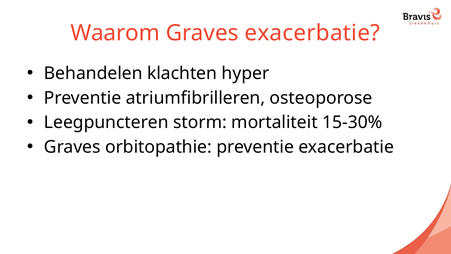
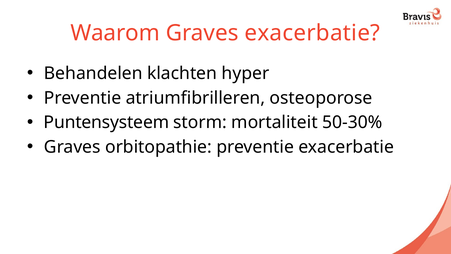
Leegpuncteren: Leegpuncteren -> Puntensysteem
15-30%: 15-30% -> 50-30%
